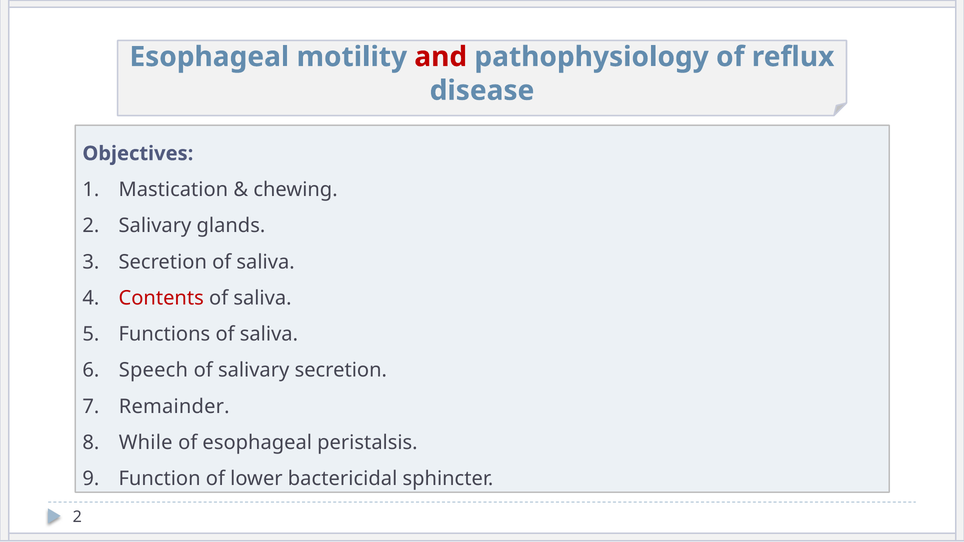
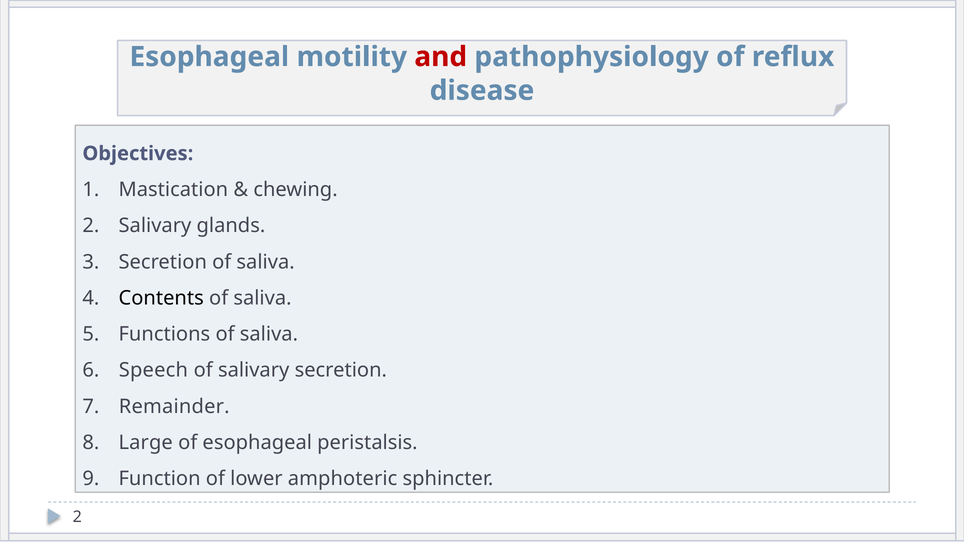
Contents colour: red -> black
While: While -> Large
bactericidal: bactericidal -> amphoteric
